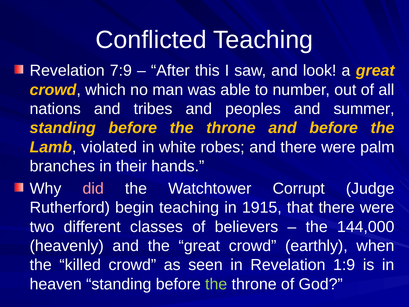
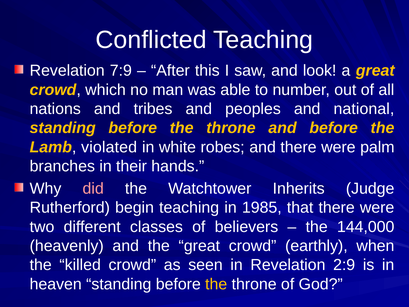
summer: summer -> national
Corrupt: Corrupt -> Inherits
1915: 1915 -> 1985
1:9: 1:9 -> 2:9
the at (216, 284) colour: light green -> yellow
